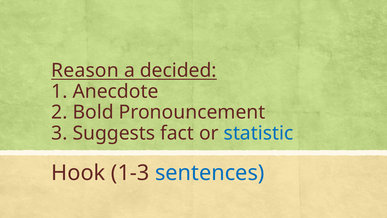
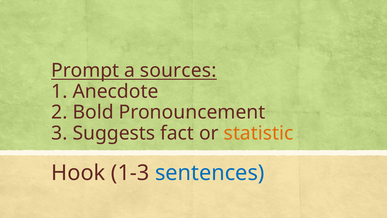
Reason: Reason -> Prompt
decided: decided -> sources
statistic colour: blue -> orange
